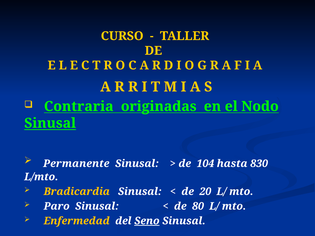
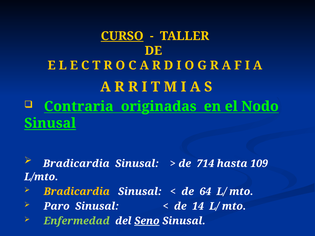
CURSO underline: none -> present
Permanente at (76, 164): Permanente -> Bradicardia
104: 104 -> 714
830: 830 -> 109
20: 20 -> 64
80: 80 -> 14
Enfermedad colour: yellow -> light green
